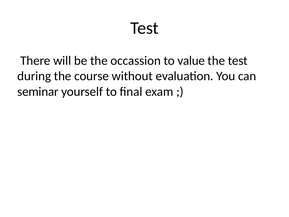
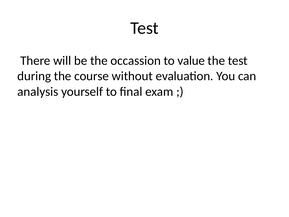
seminar: seminar -> analysis
